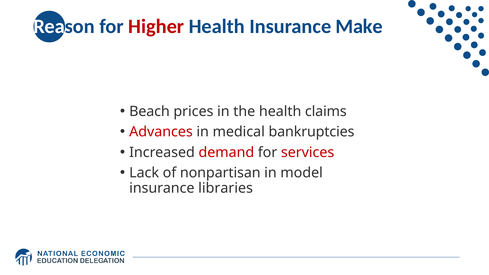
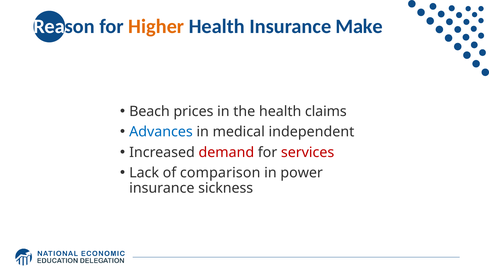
Higher colour: red -> orange
Advances colour: red -> blue
bankruptcies: bankruptcies -> independent
nonpartisan: nonpartisan -> comparison
model: model -> power
libraries: libraries -> sickness
